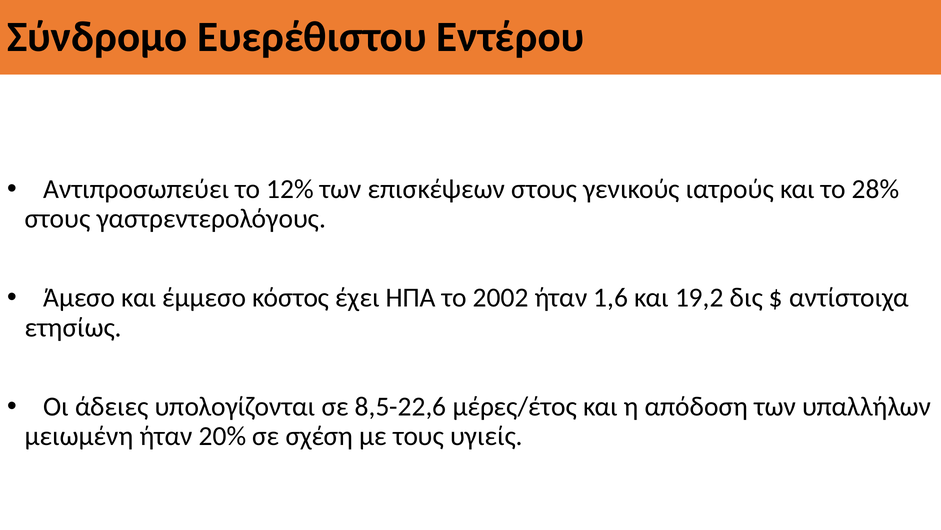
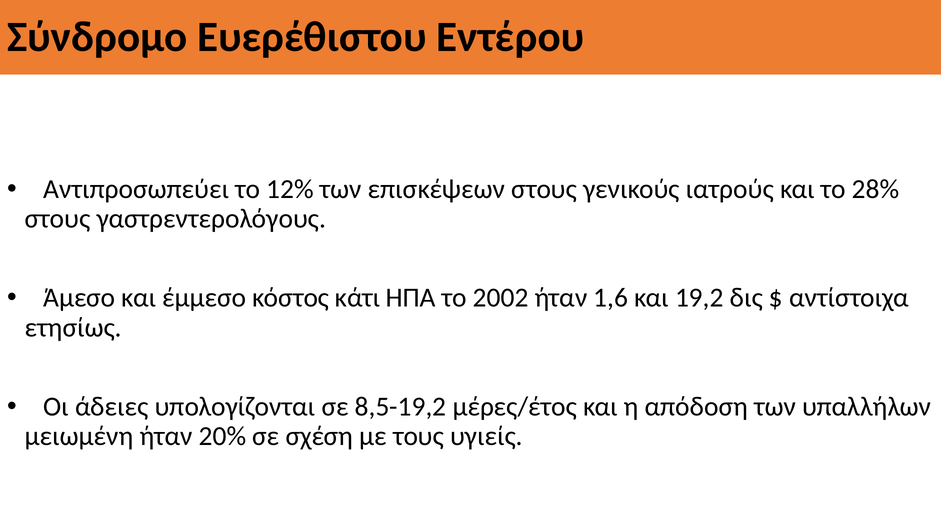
έχει: έχει -> κάτι
8,5-22,6: 8,5-22,6 -> 8,5-19,2
